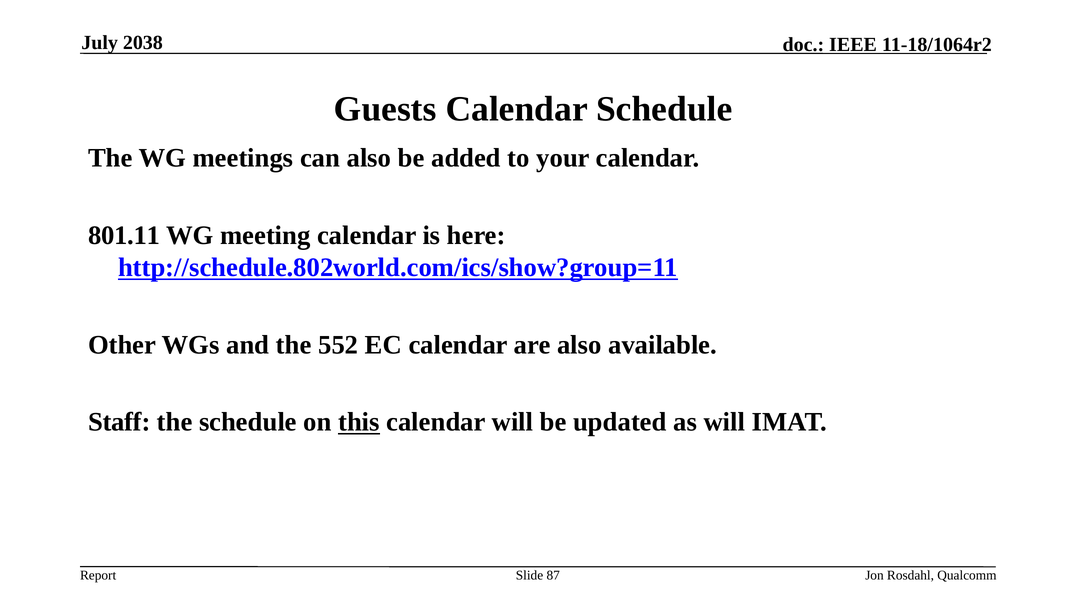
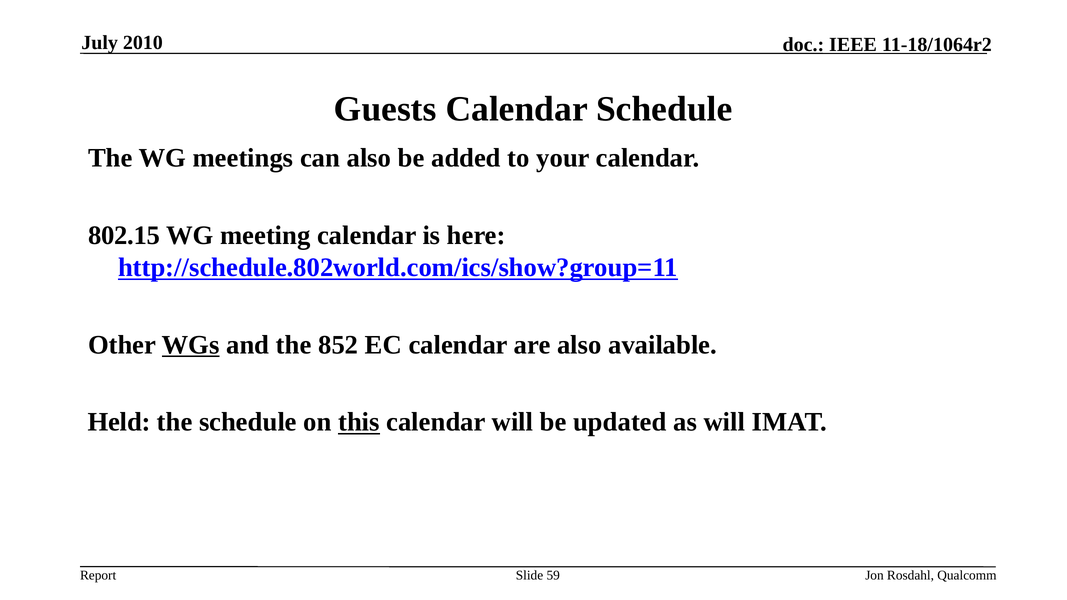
2038: 2038 -> 2010
801.11: 801.11 -> 802.15
WGs underline: none -> present
552: 552 -> 852
Staff: Staff -> Held
87: 87 -> 59
